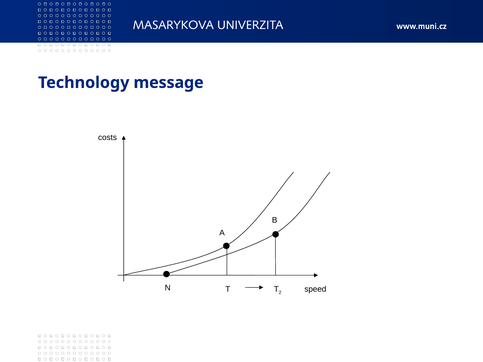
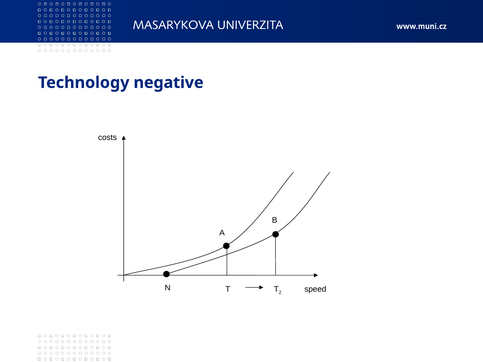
message: message -> negative
